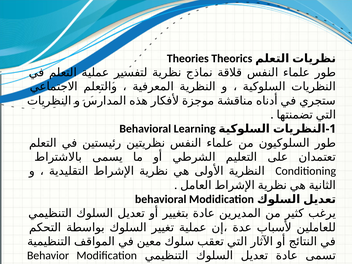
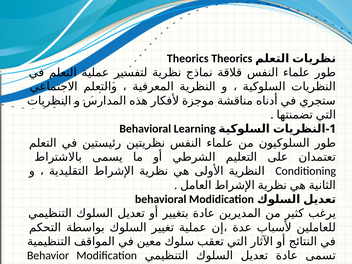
Theories at (188, 58): Theories -> Theorics
